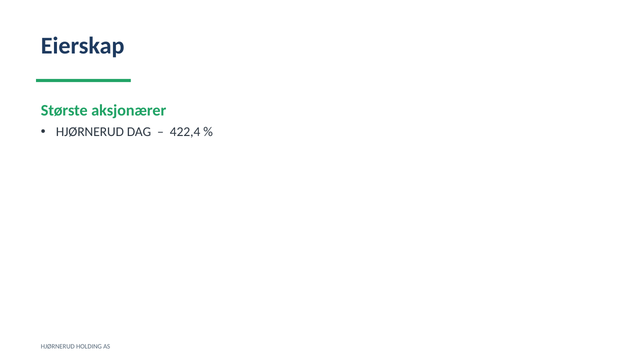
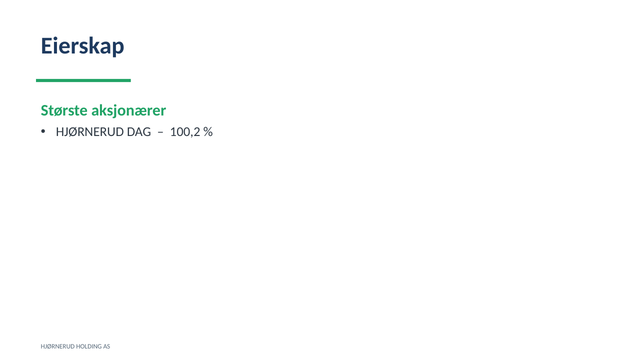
422,4: 422,4 -> 100,2
